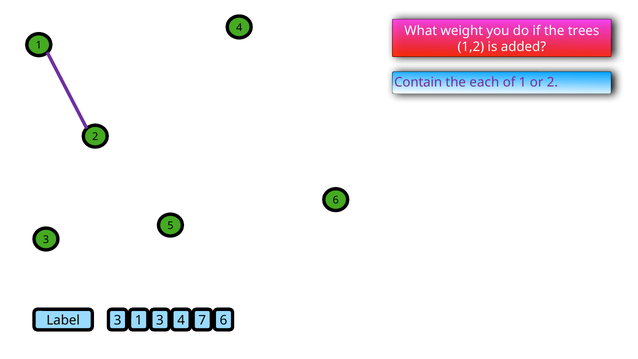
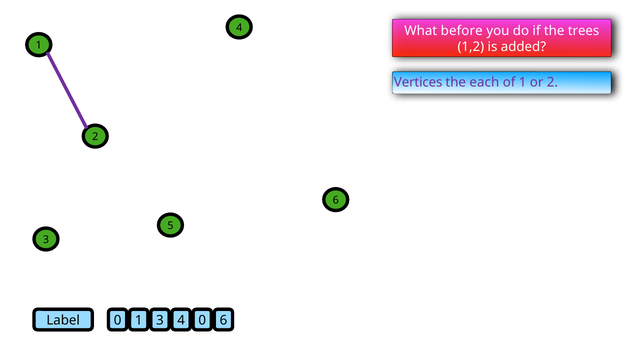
weight: weight -> before
Contain: Contain -> Vertices
Label 3: 3 -> 0
4 7: 7 -> 0
